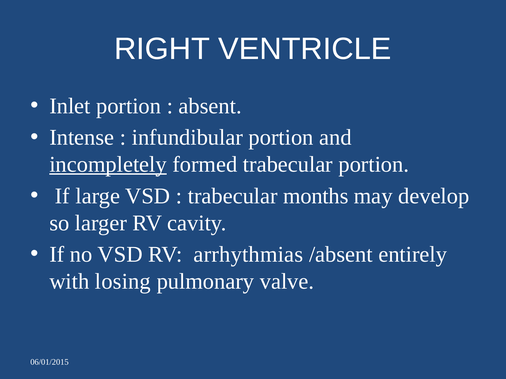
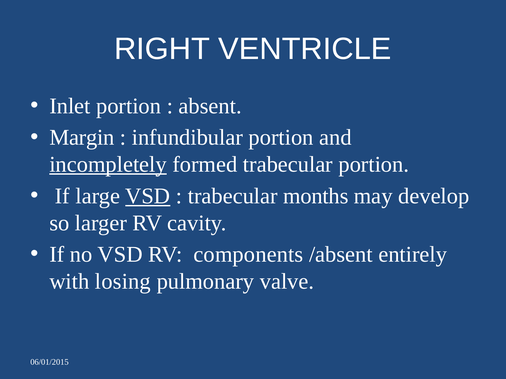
Intense: Intense -> Margin
VSD at (148, 196) underline: none -> present
arrhythmias: arrhythmias -> components
